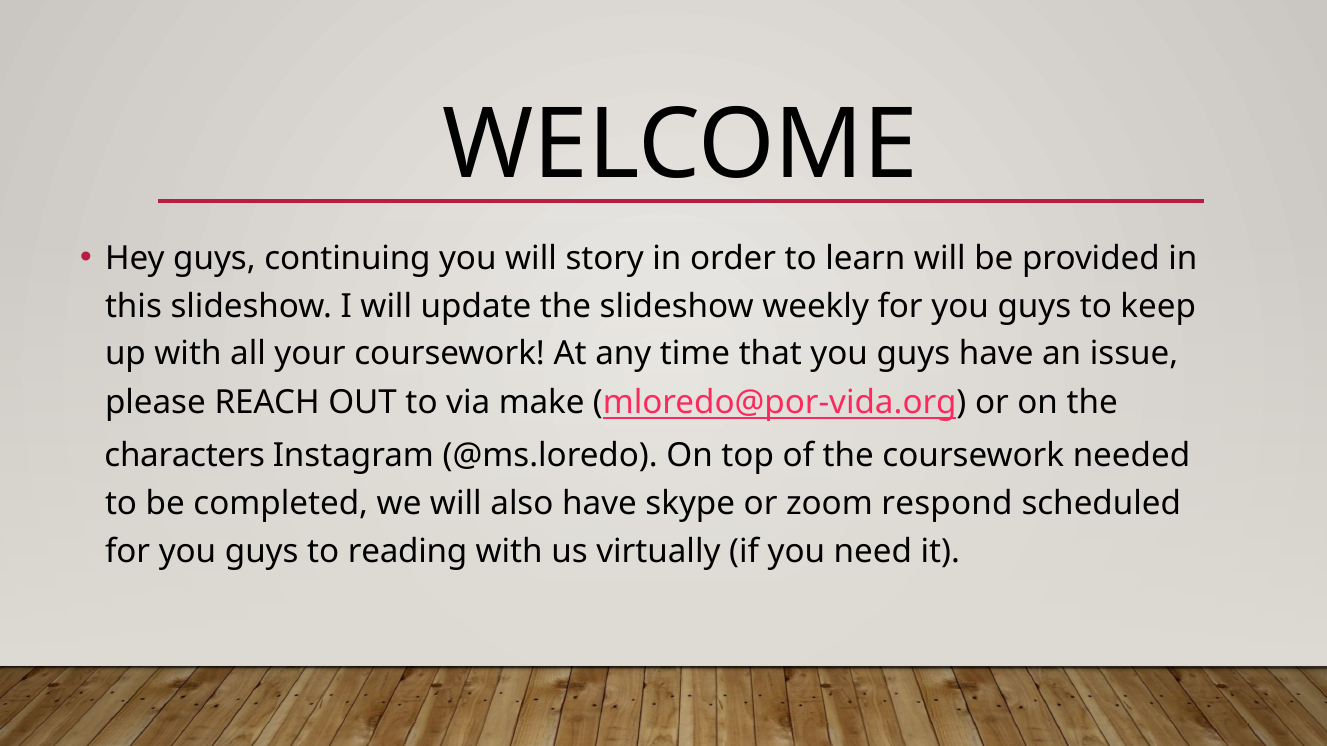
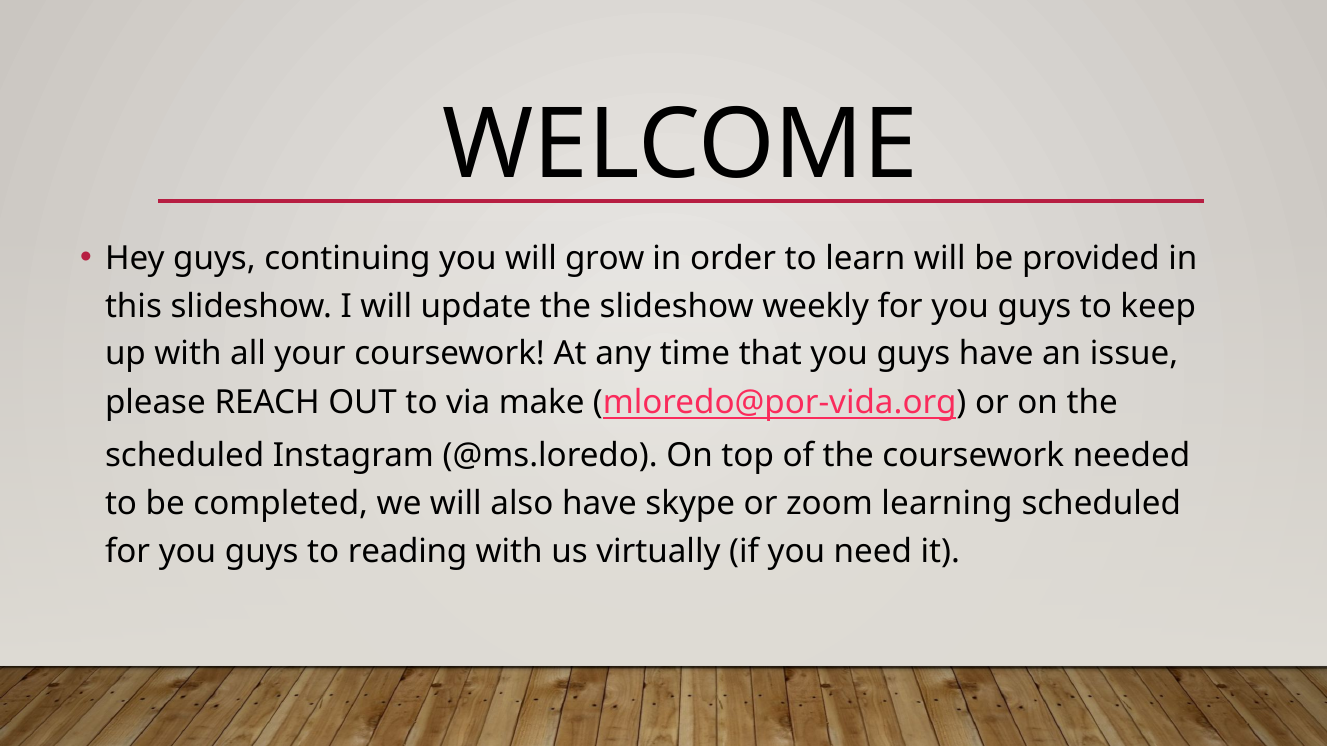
story: story -> grow
characters at (185, 456): characters -> scheduled
respond: respond -> learning
